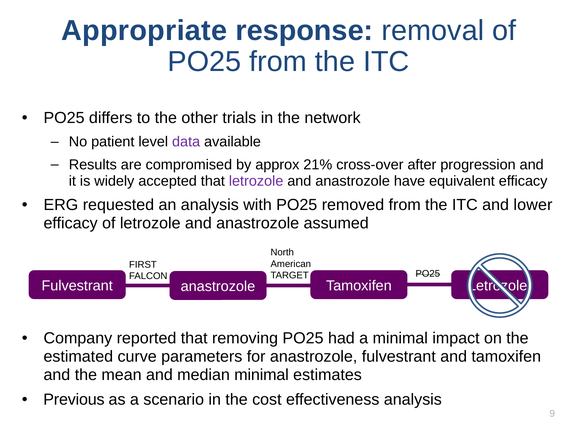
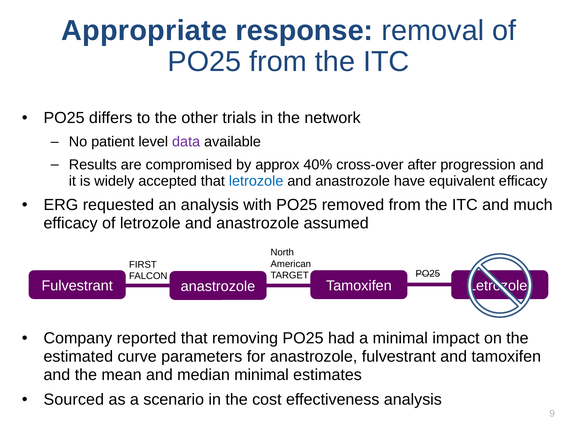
21%: 21% -> 40%
letrozole at (256, 181) colour: purple -> blue
lower: lower -> much
Previous: Previous -> Sourced
